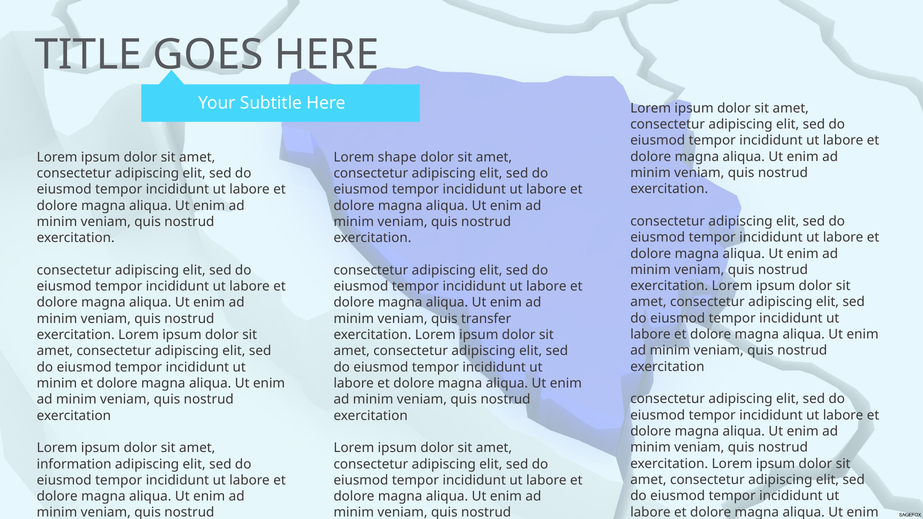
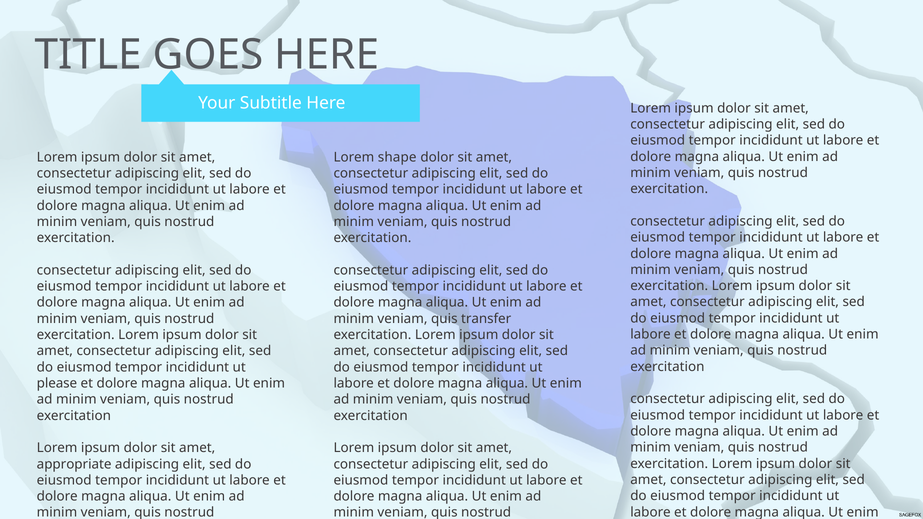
minim at (57, 383): minim -> please
information: information -> appropriate
